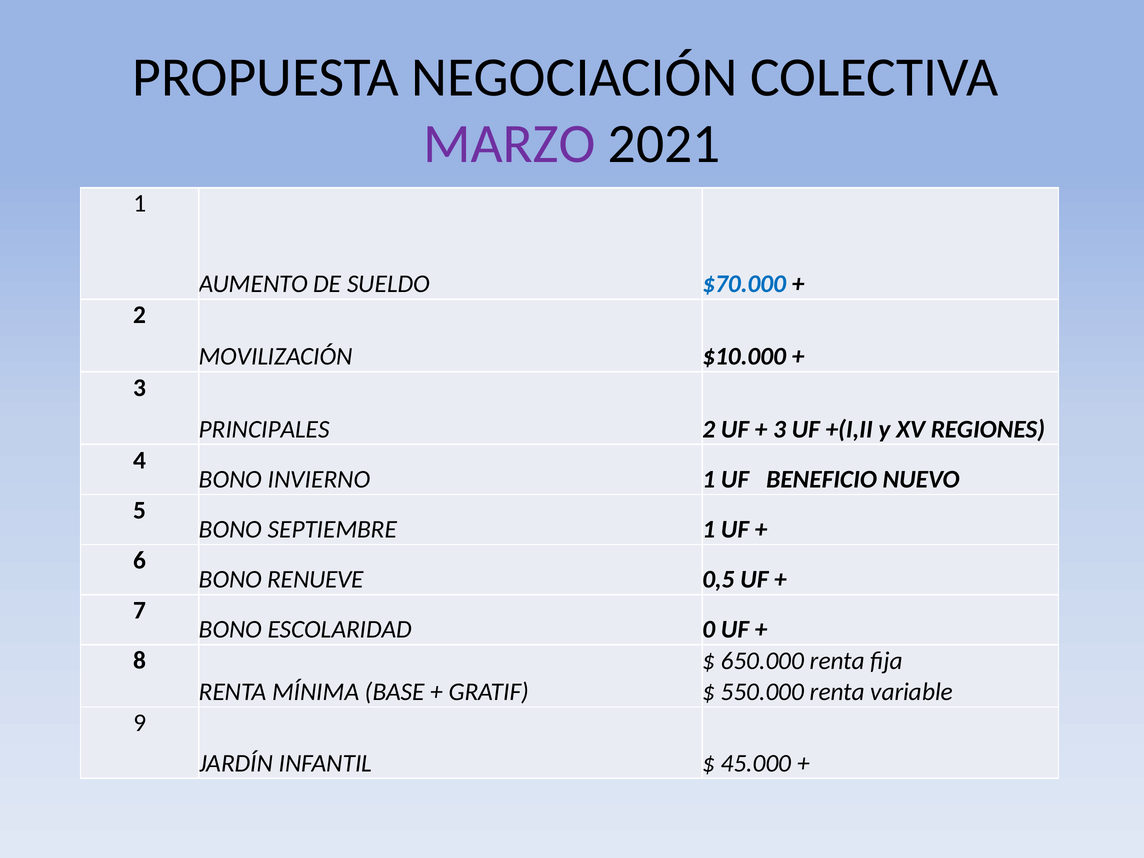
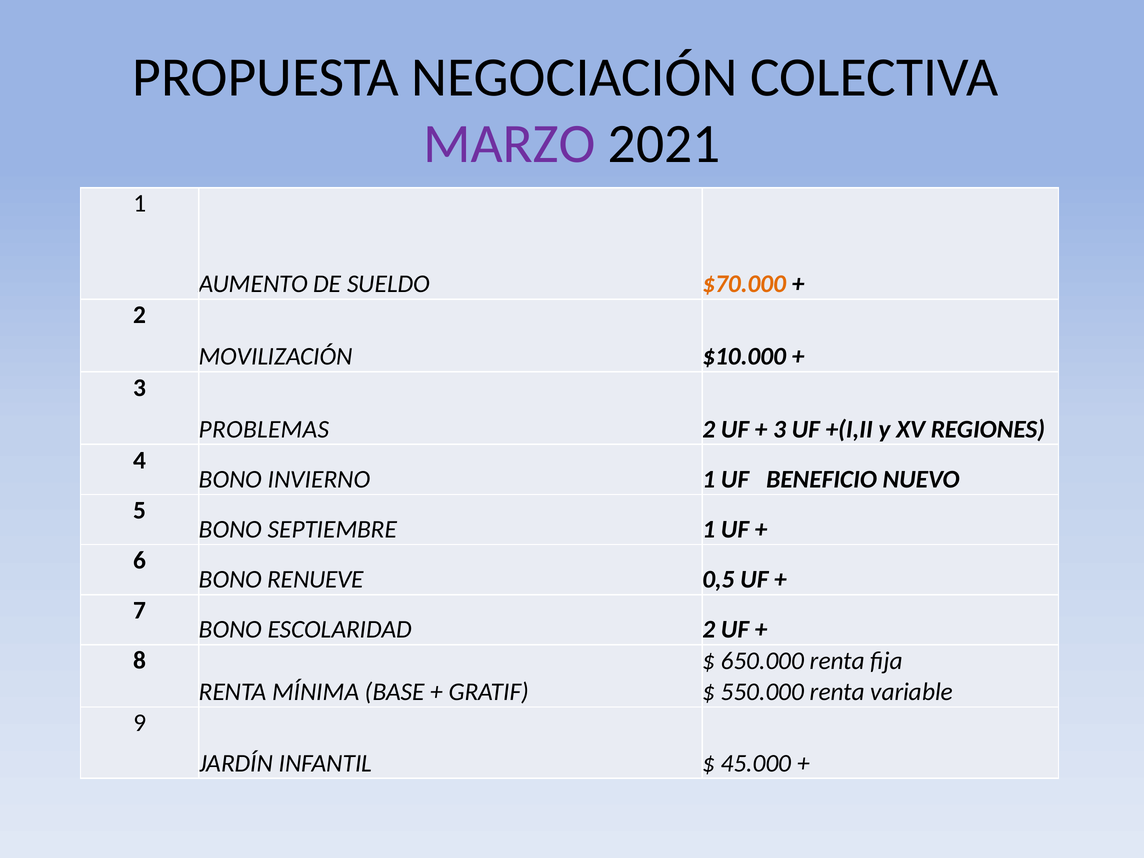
$70.000 colour: blue -> orange
PRINCIPALES: PRINCIPALES -> PROBLEMAS
ESCOLARIDAD 0: 0 -> 2
